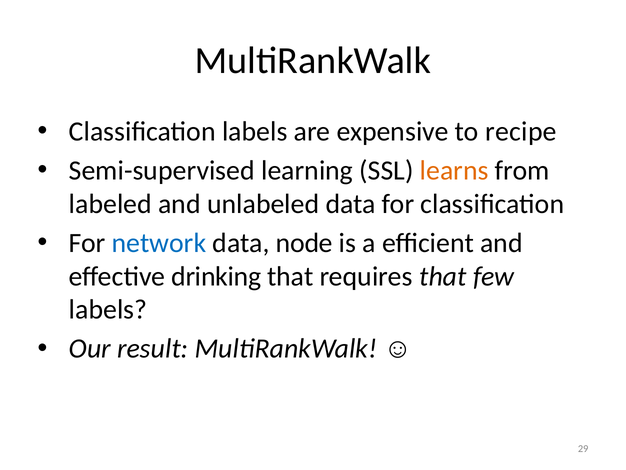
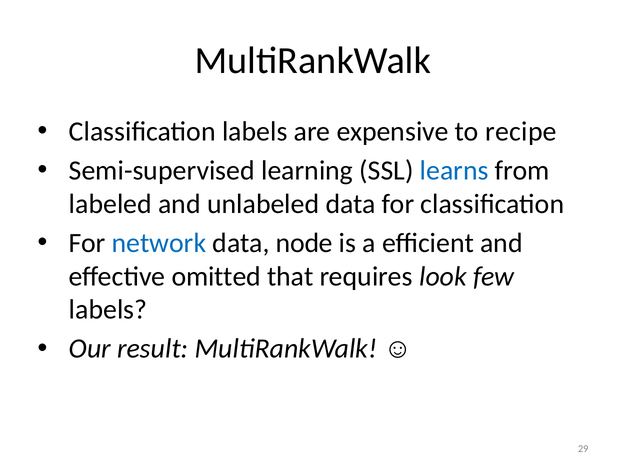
learns colour: orange -> blue
drinking: drinking -> omitted
requires that: that -> look
